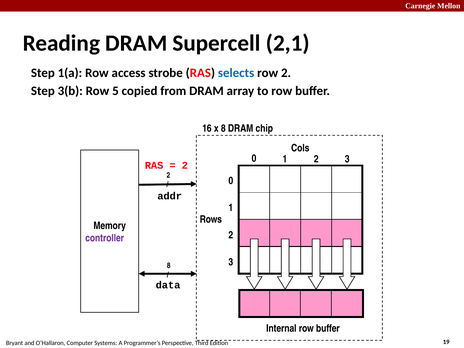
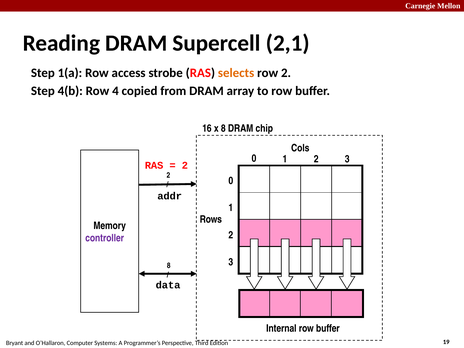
selects colour: blue -> orange
3(b: 3(b -> 4(b
5: 5 -> 4
